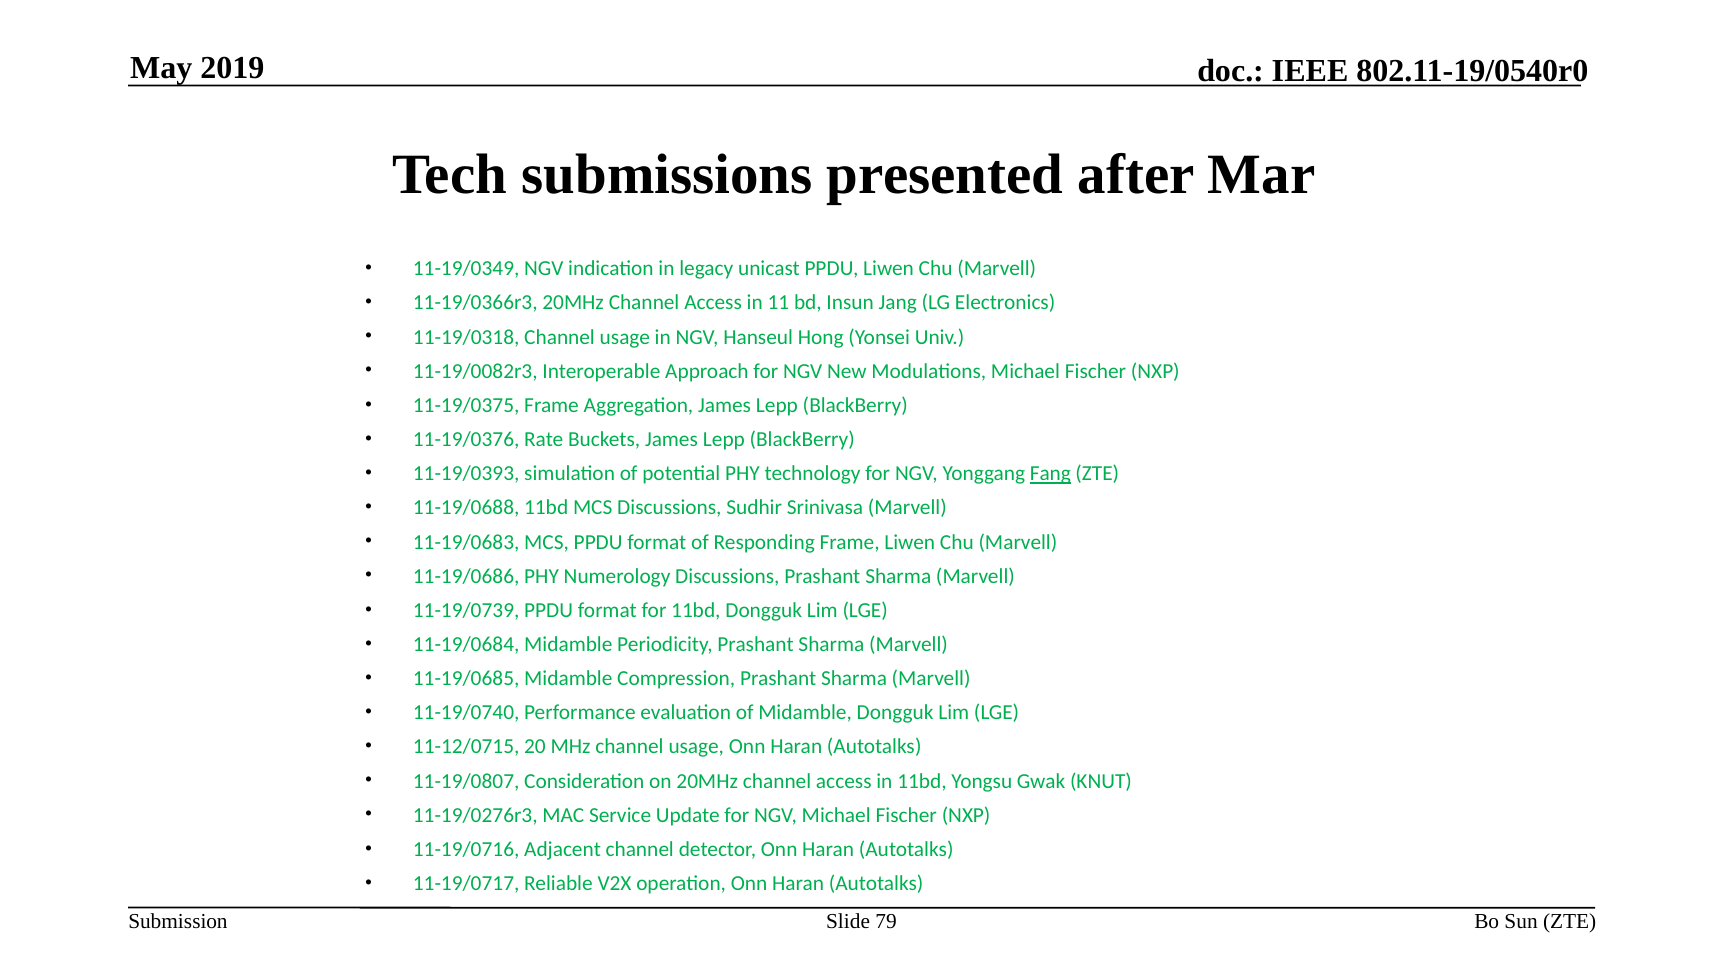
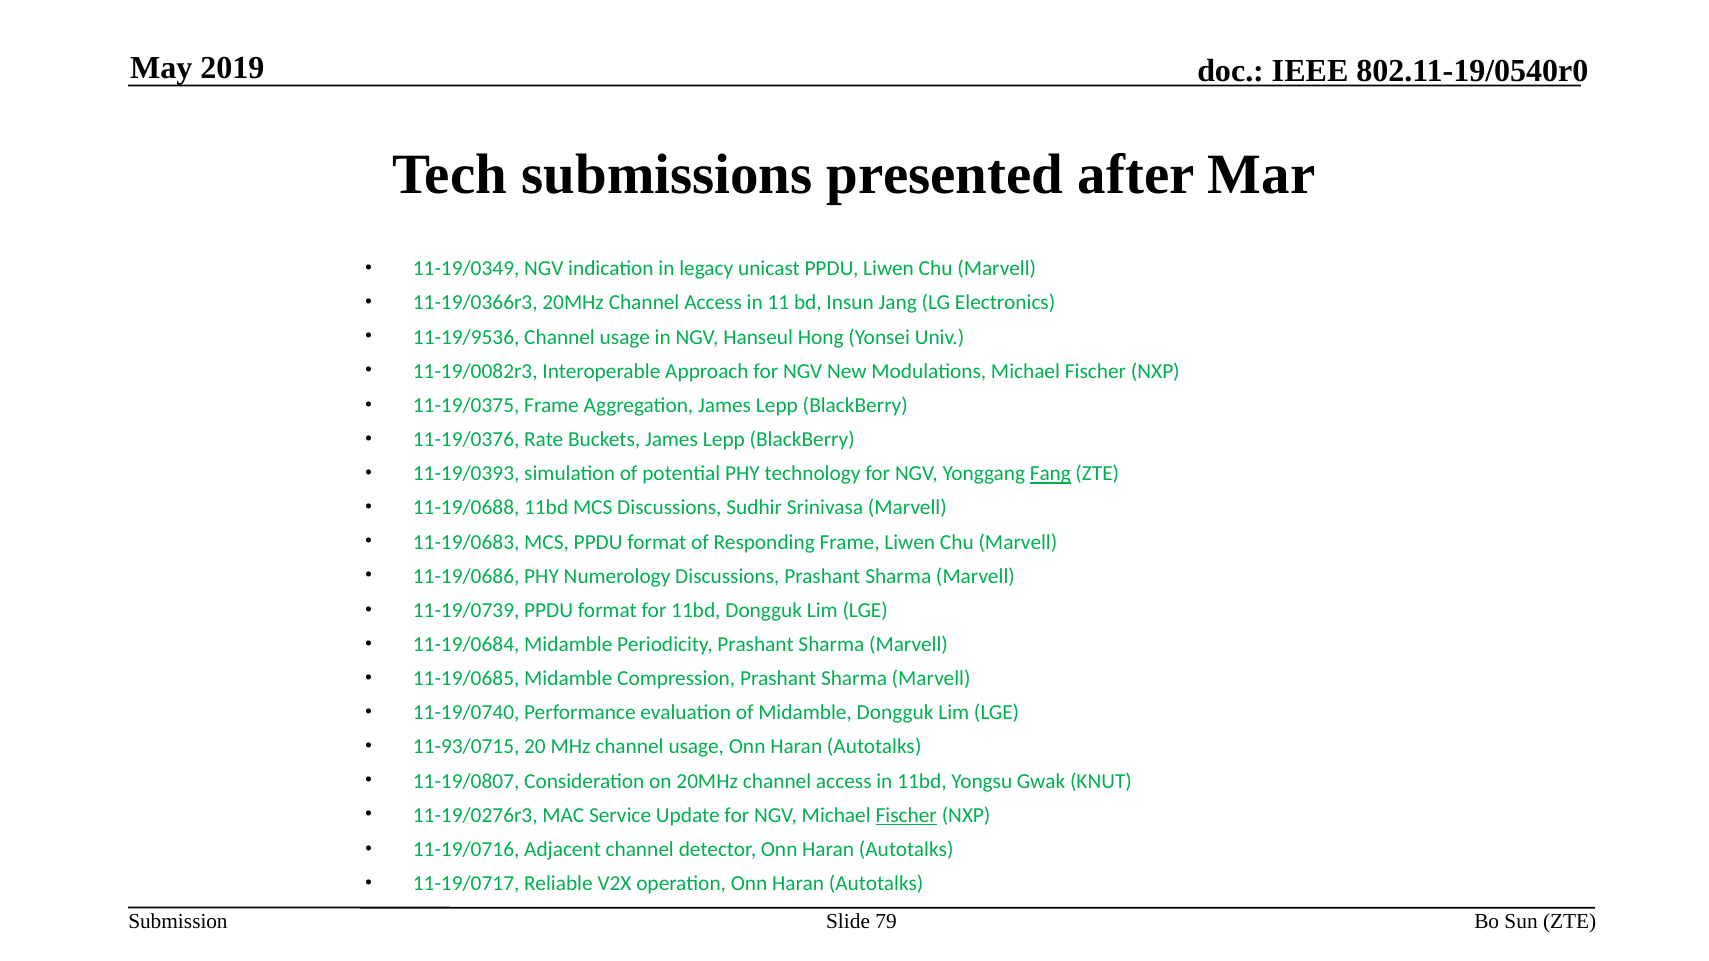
11-19/0318: 11-19/0318 -> 11-19/9536
11-12/0715: 11-12/0715 -> 11-93/0715
Fischer at (906, 815) underline: none -> present
